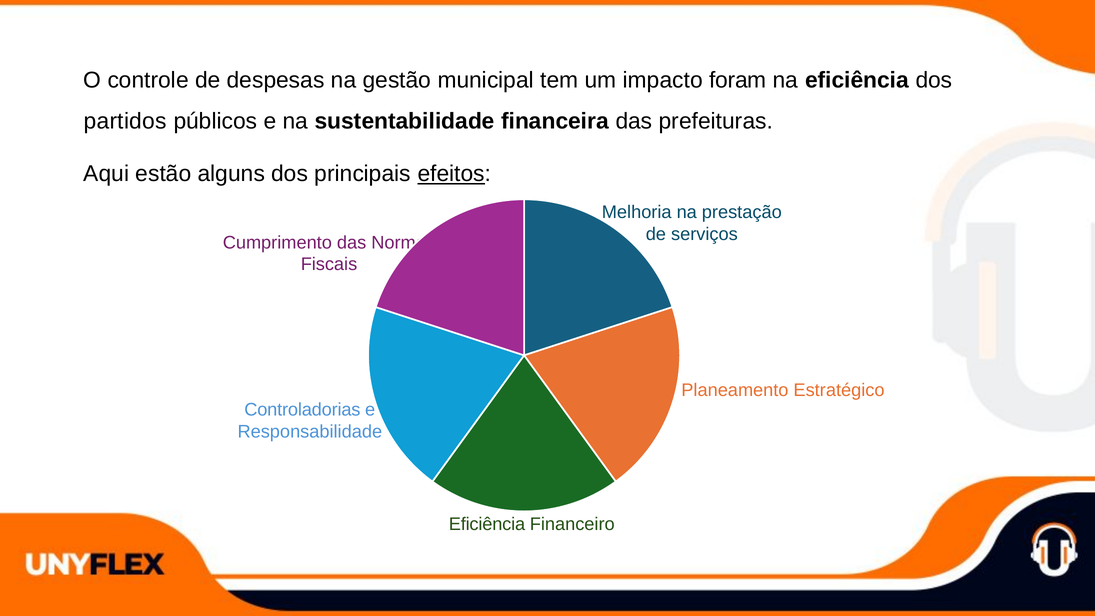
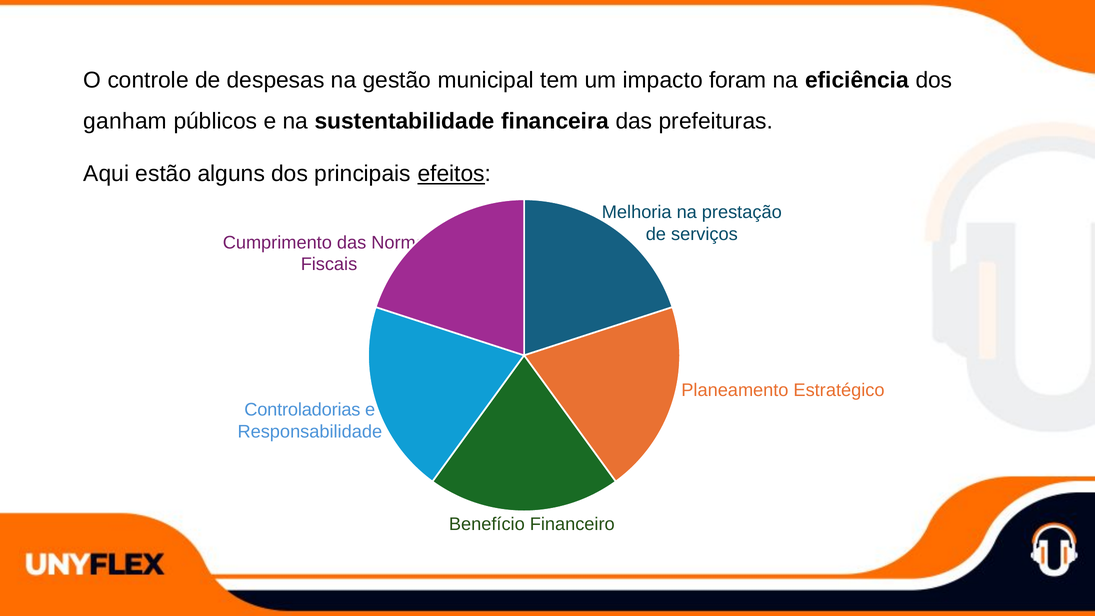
partidos: partidos -> ganham
Eficiência at (487, 524): Eficiência -> Benefício
